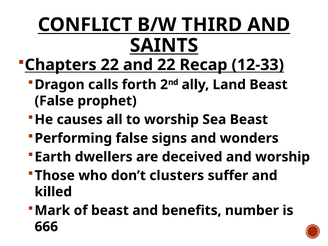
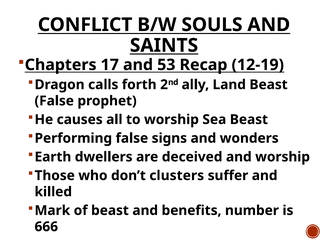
THIRD: THIRD -> SOULS
Chapters 22: 22 -> 17
and 22: 22 -> 53
12-33: 12-33 -> 12-19
